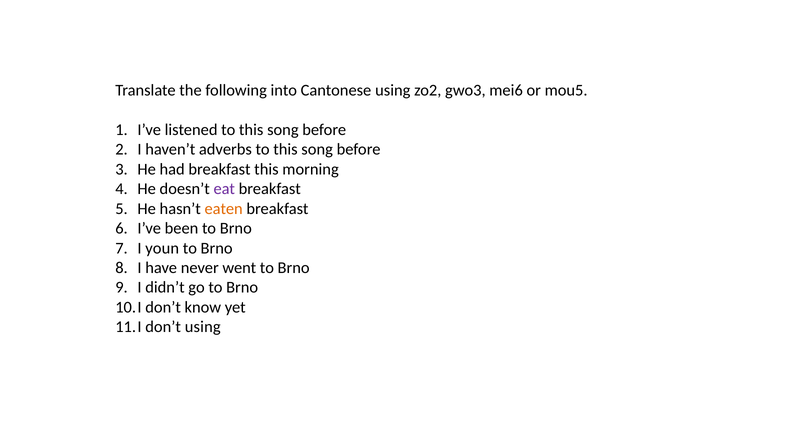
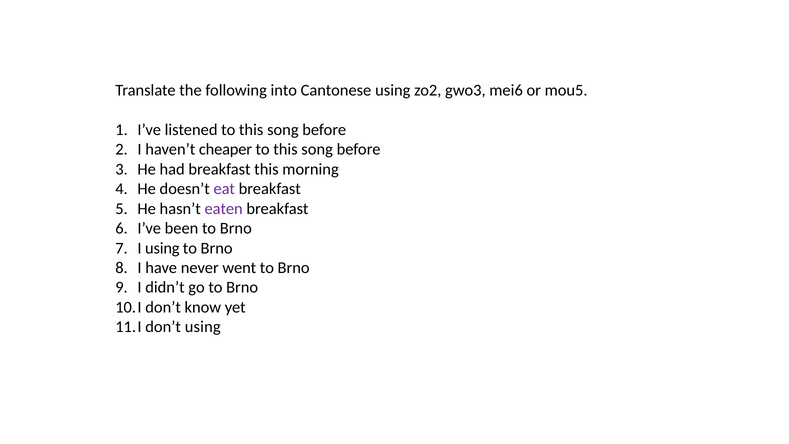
adverbs: adverbs -> cheaper
eaten colour: orange -> purple
I youn: youn -> using
